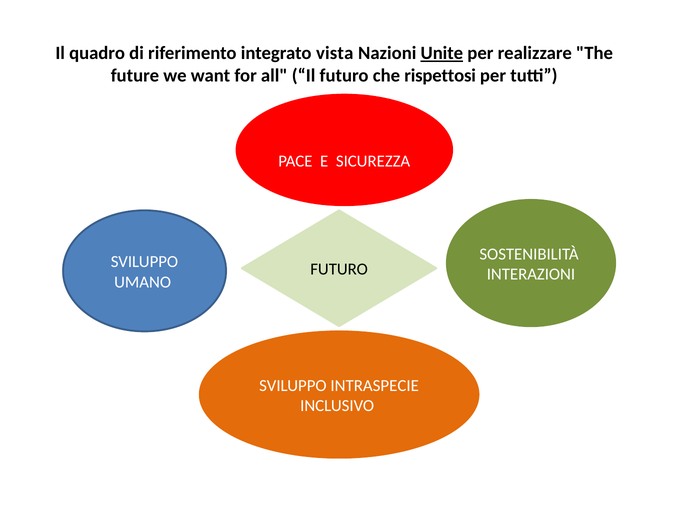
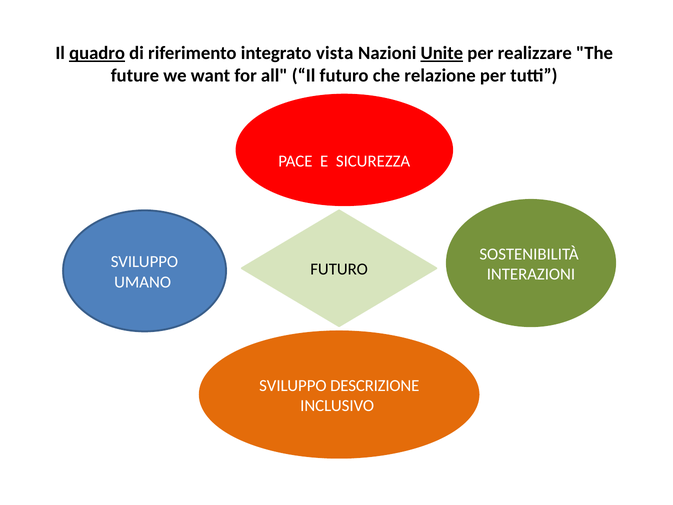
quadro underline: none -> present
rispettosi: rispettosi -> relazione
INTRASPECIE: INTRASPECIE -> DESCRIZIONE
